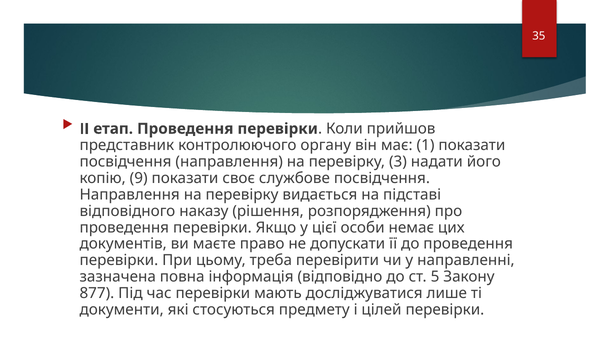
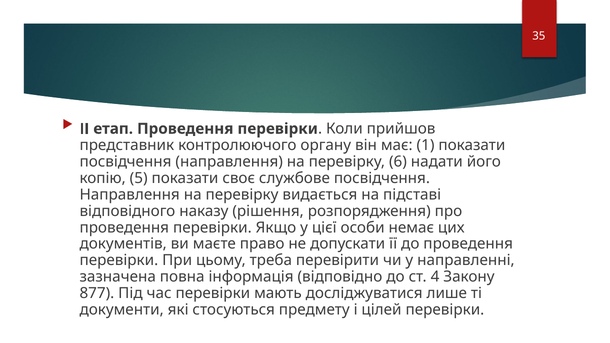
3: 3 -> 6
9: 9 -> 5
5: 5 -> 4
